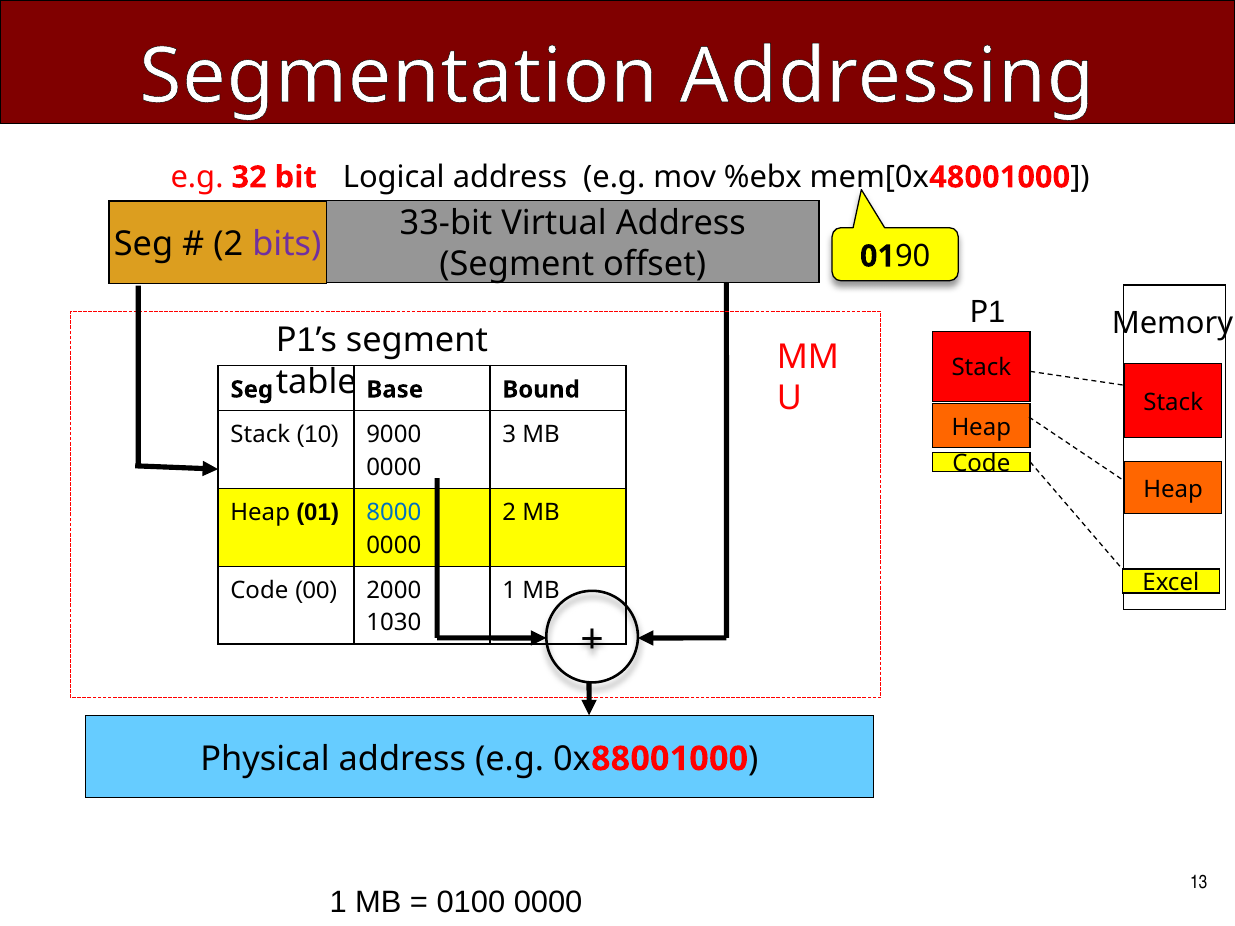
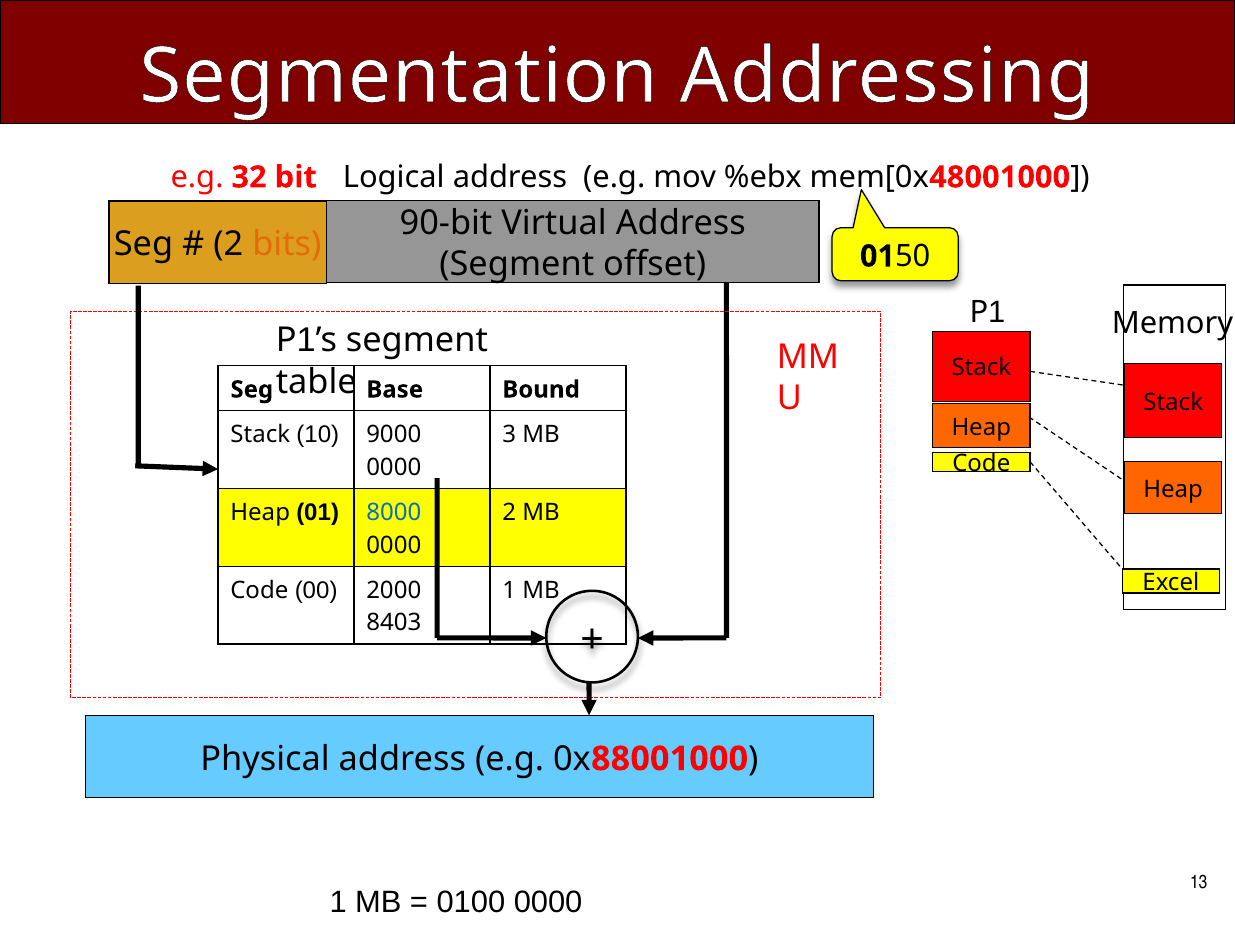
33-bit: 33-bit -> 90-bit
bits colour: purple -> orange
90: 90 -> 50
1030: 1030 -> 8403
